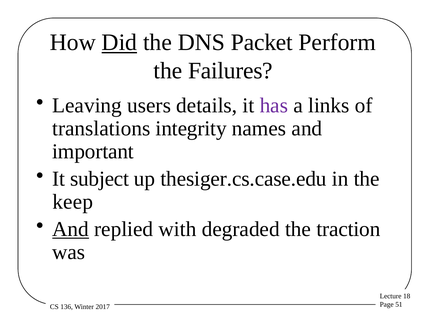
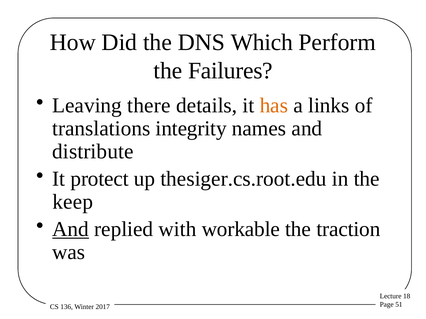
Did underline: present -> none
Packet: Packet -> Which
users: users -> there
has colour: purple -> orange
important: important -> distribute
subject: subject -> protect
thesiger.cs.case.edu: thesiger.cs.case.edu -> thesiger.cs.root.edu
degraded: degraded -> workable
